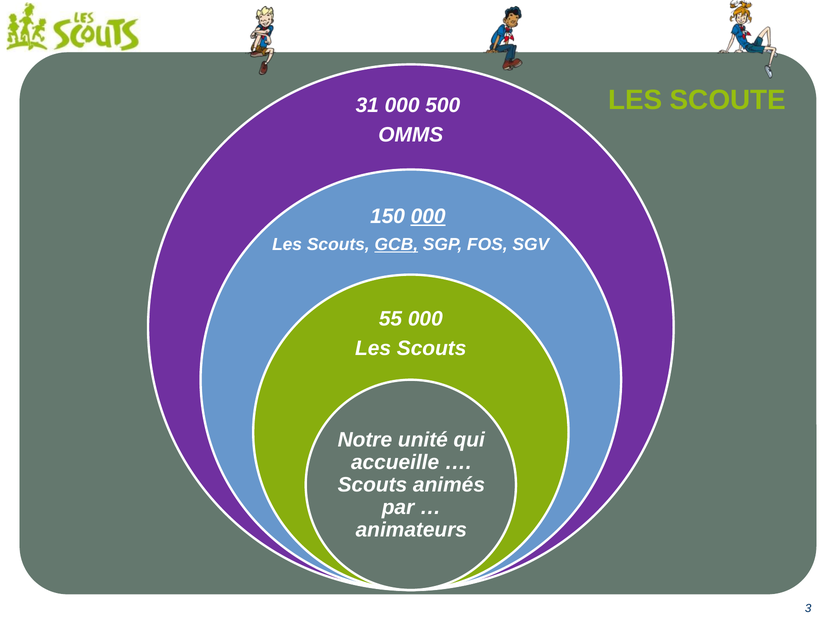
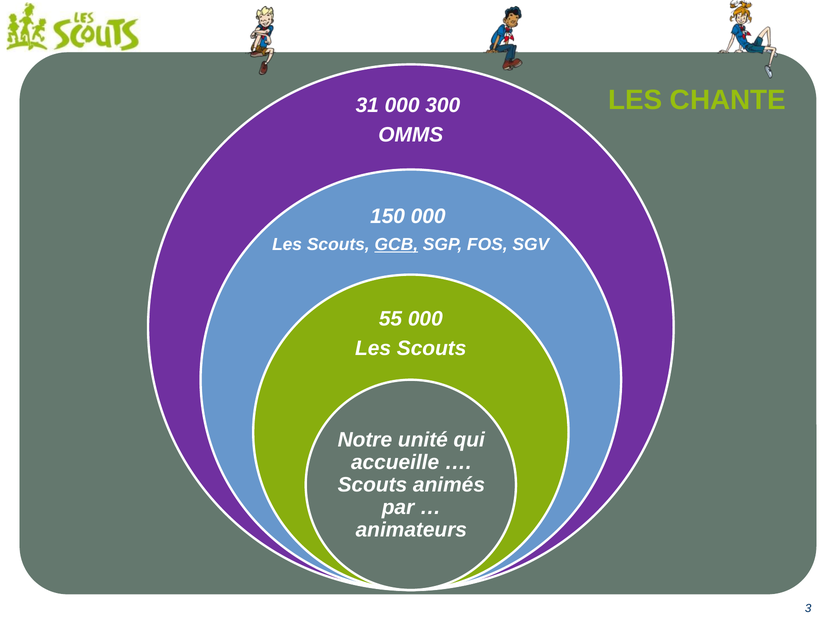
SCOUTE: SCOUTE -> CHANTE
500: 500 -> 300
000 at (428, 216) underline: present -> none
